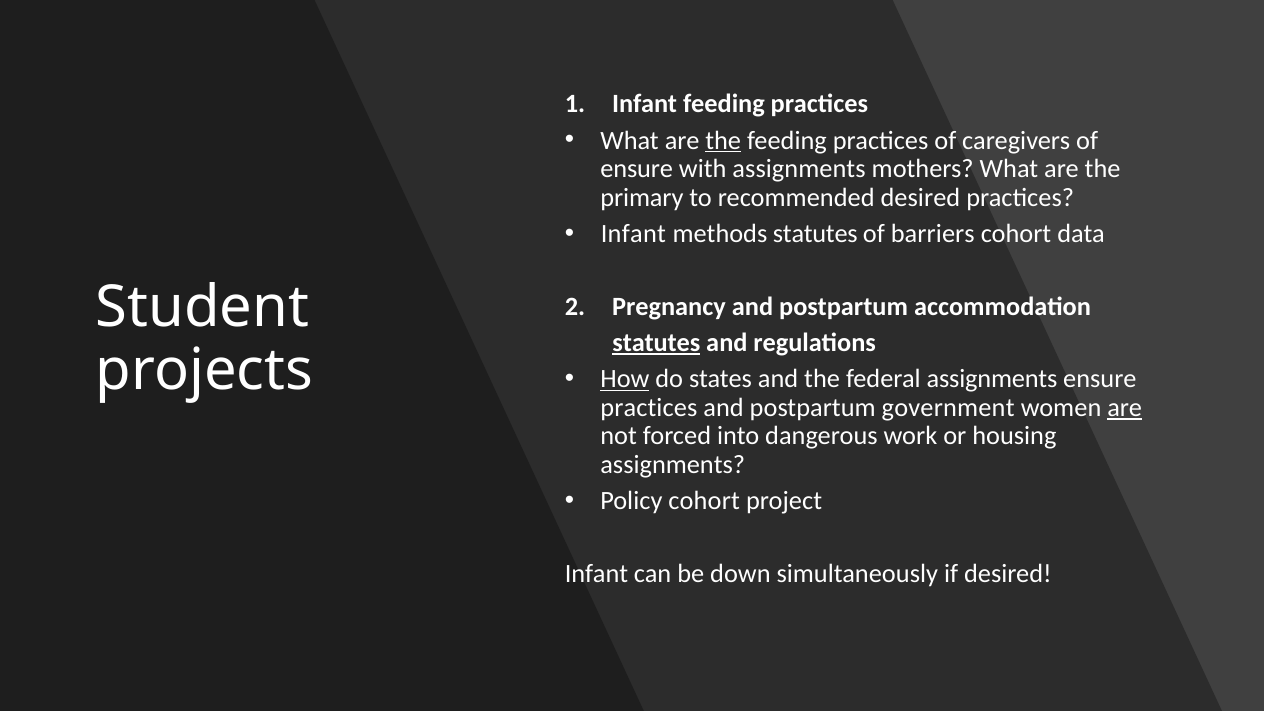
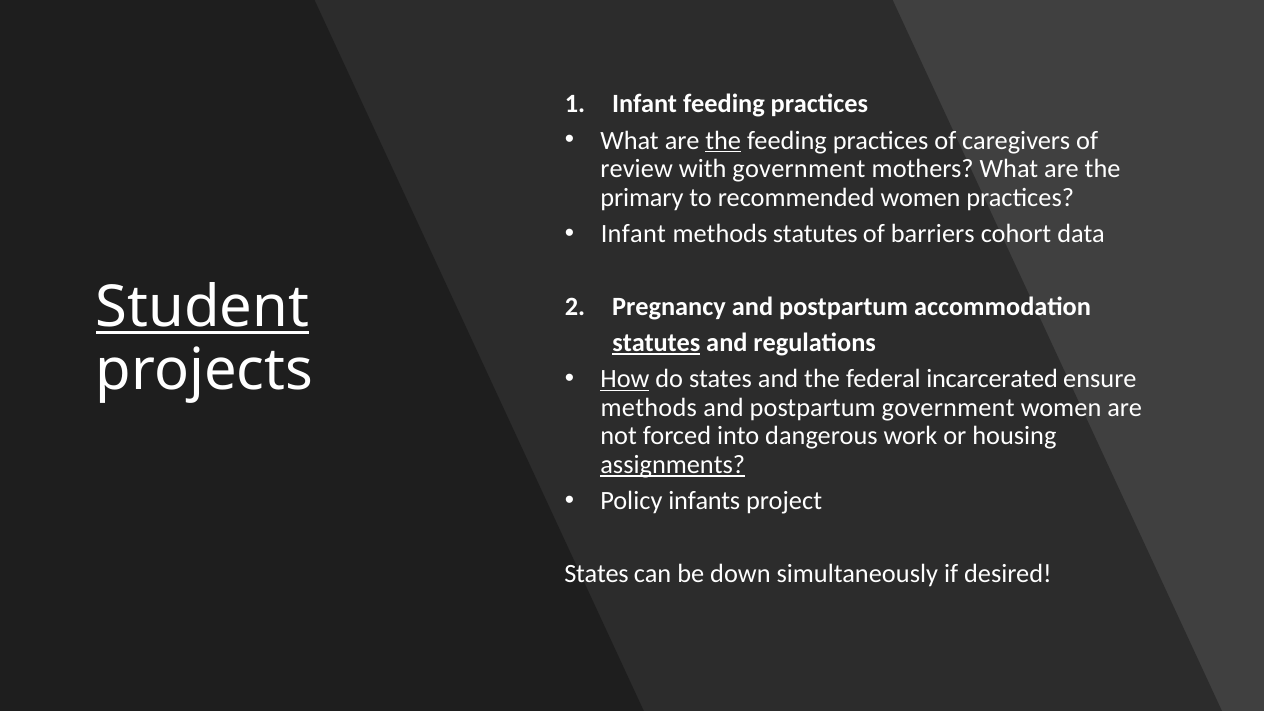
ensure at (637, 169): ensure -> review
with assignments: assignments -> government
recommended desired: desired -> women
Student underline: none -> present
federal assignments: assignments -> incarcerated
practices at (649, 408): practices -> methods
are at (1125, 408) underline: present -> none
assignments at (673, 465) underline: none -> present
Policy cohort: cohort -> infants
Infant at (596, 574): Infant -> States
